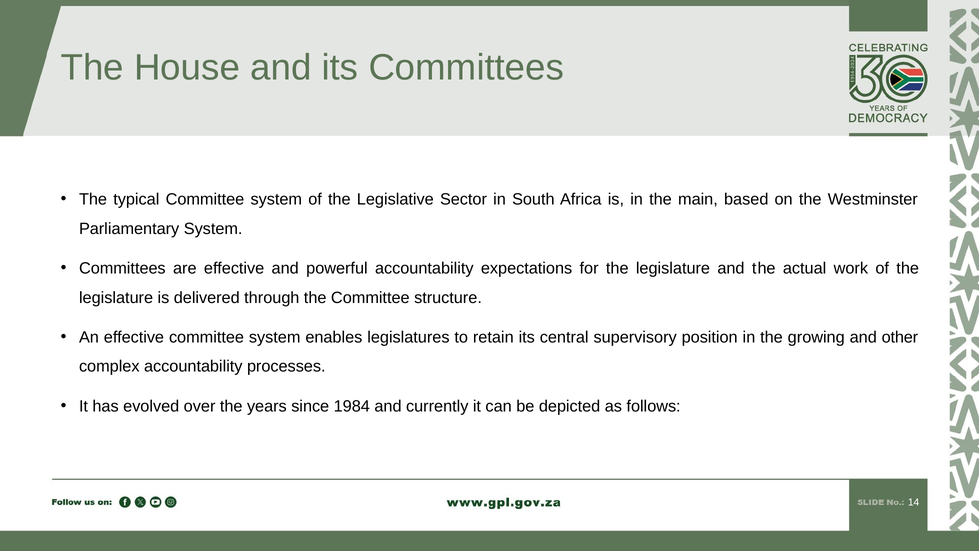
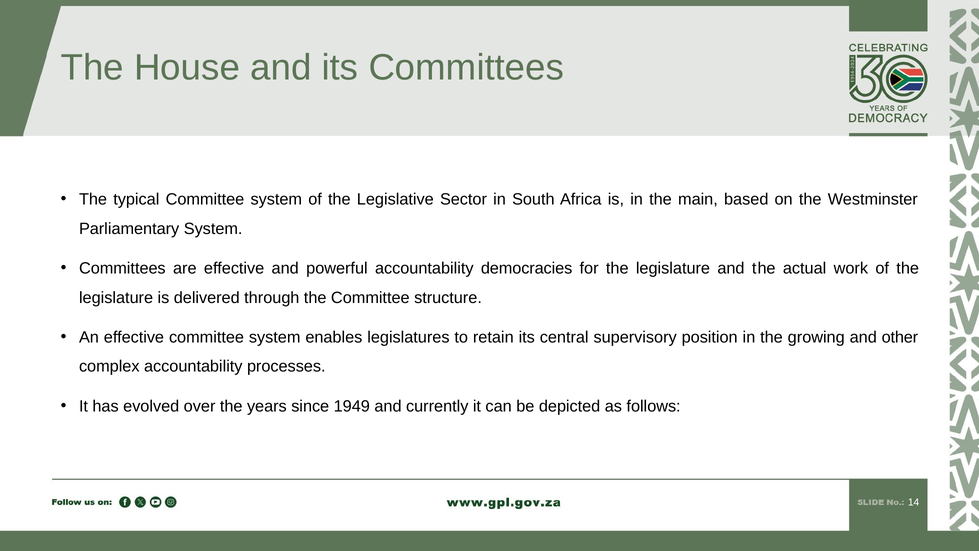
expectations: expectations -> democracies
1984: 1984 -> 1949
